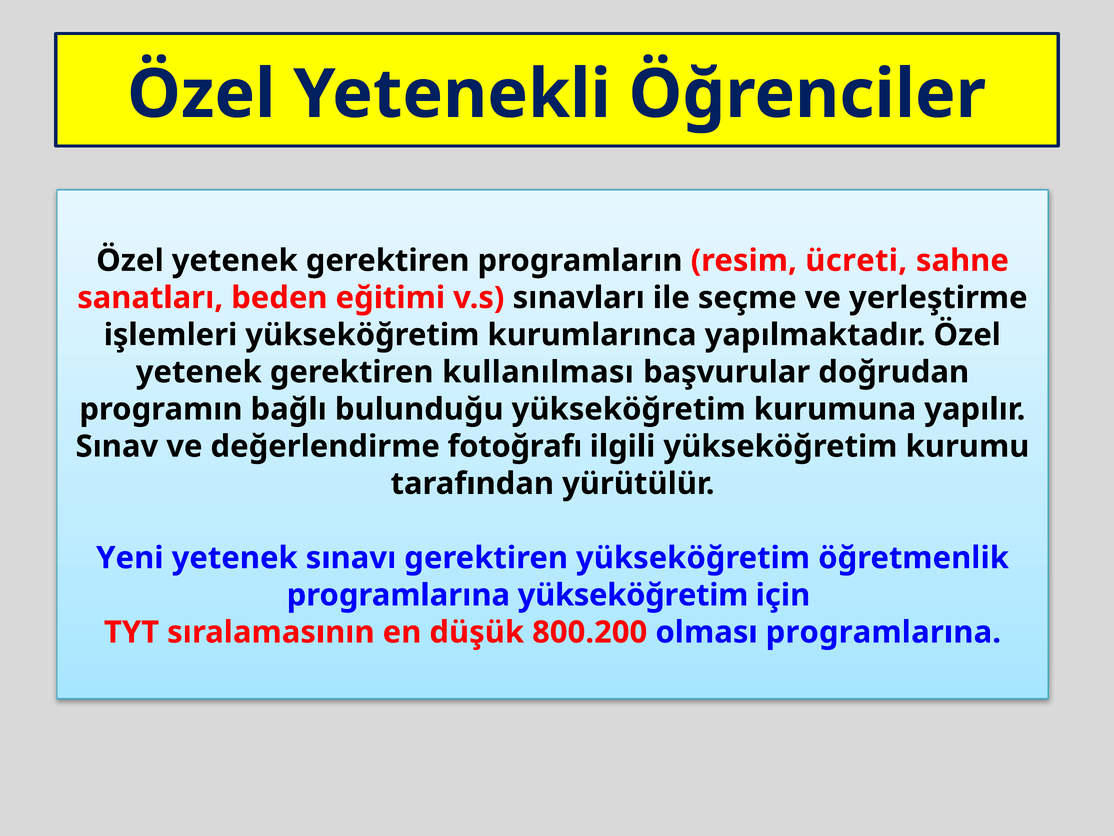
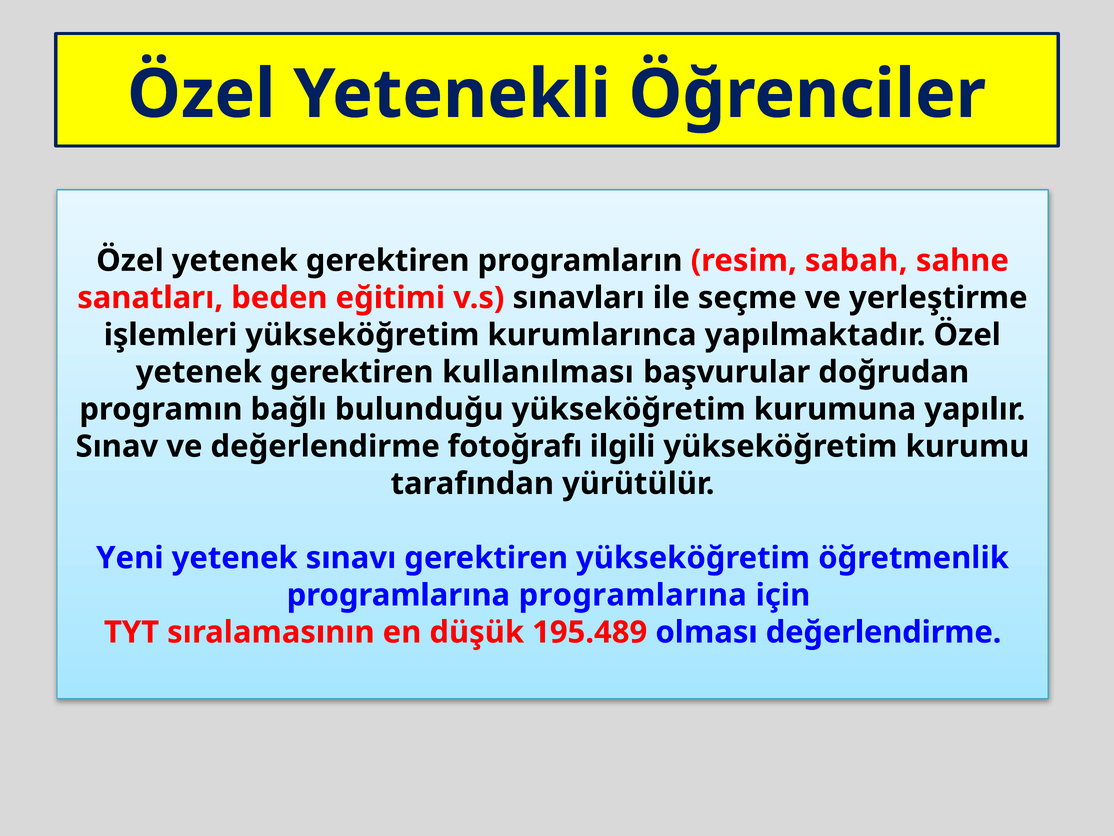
ücreti: ücreti -> sabah
programlarına yükseköğretim: yükseköğretim -> programlarına
800.200: 800.200 -> 195.489
olması programlarına: programlarına -> değerlendirme
